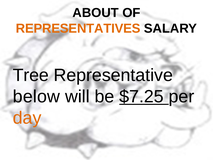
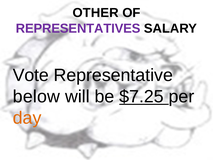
ABOUT: ABOUT -> OTHER
REPRESENTATIVES colour: orange -> purple
Tree: Tree -> Vote
